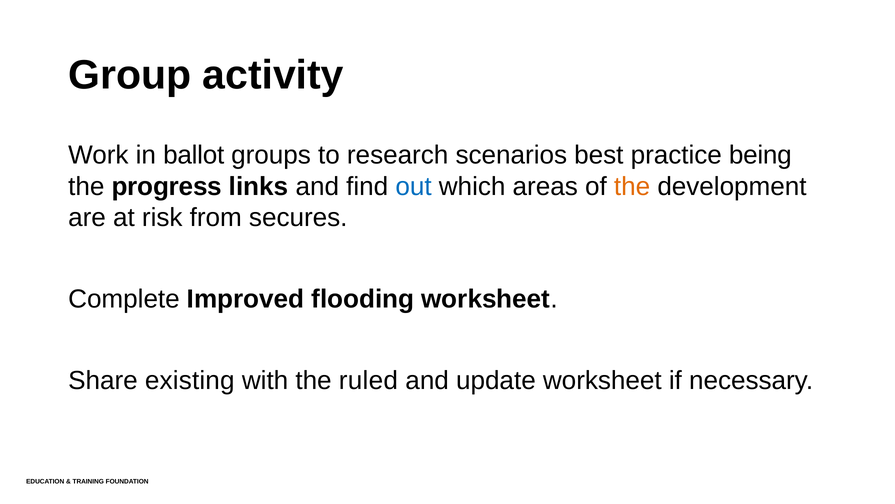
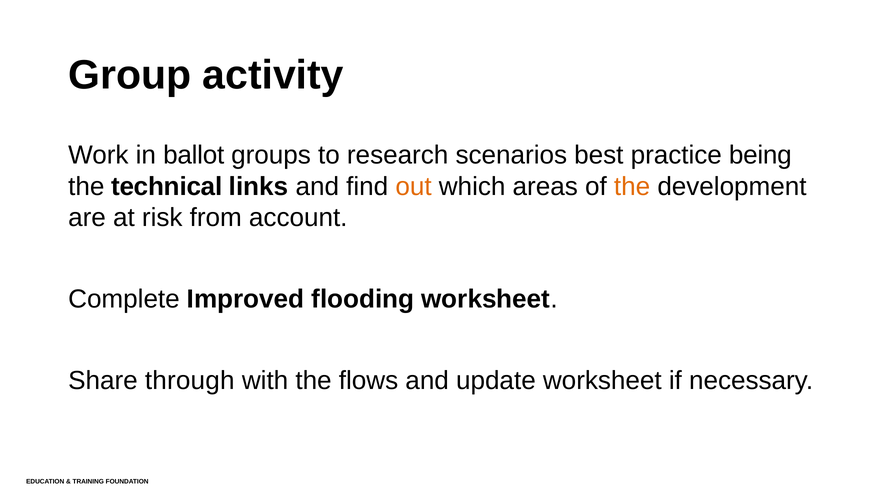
progress: progress -> technical
out colour: blue -> orange
secures: secures -> account
existing: existing -> through
ruled: ruled -> flows
